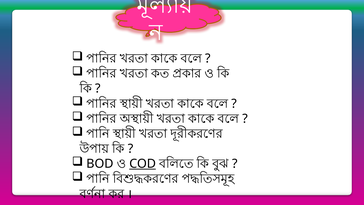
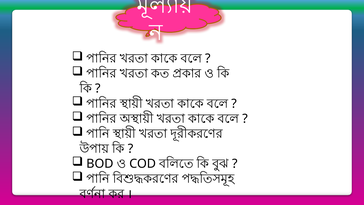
COD underline: present -> none
